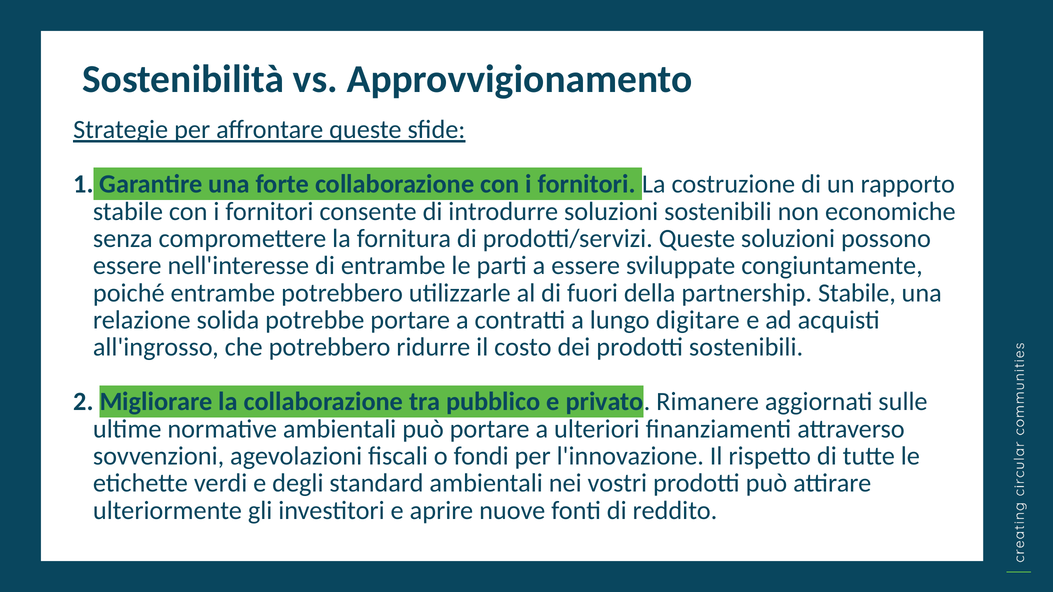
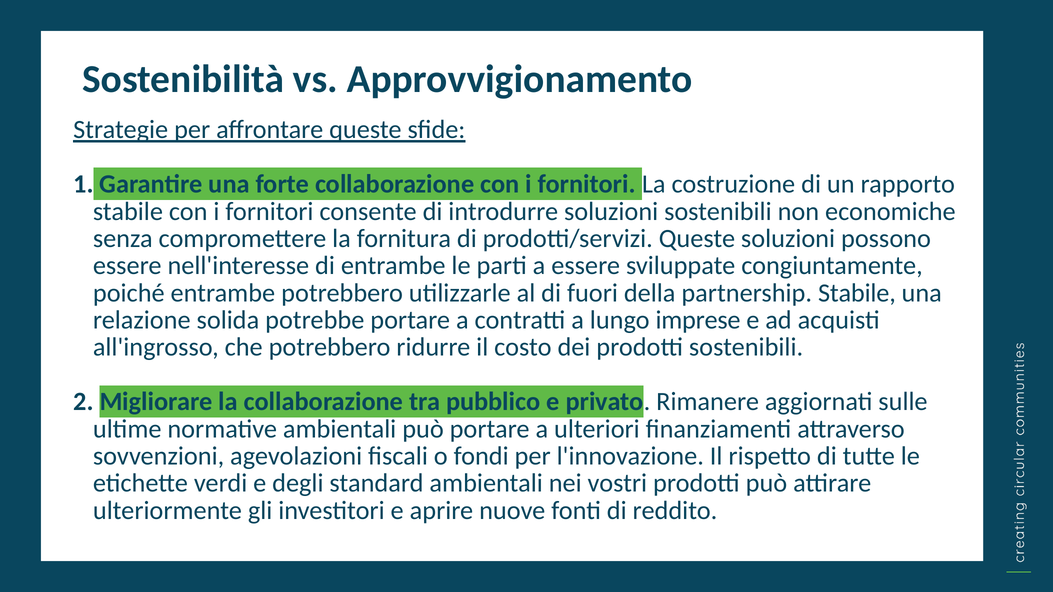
digitare: digitare -> imprese
